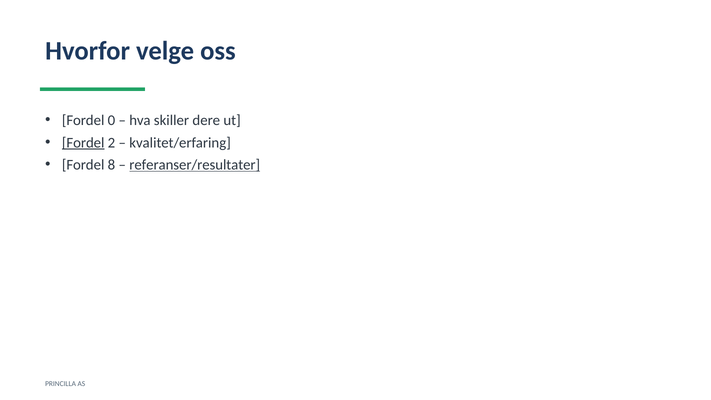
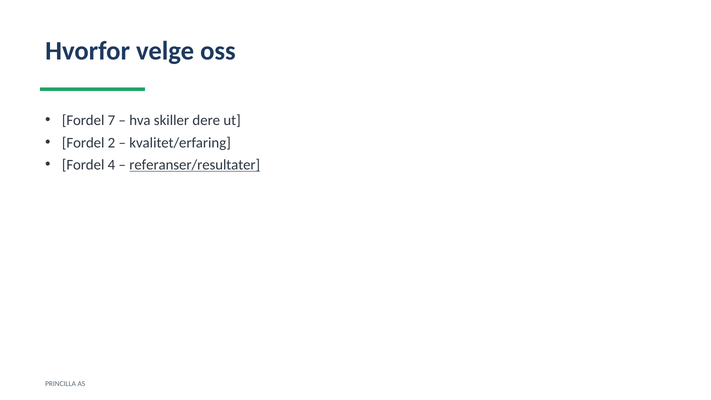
0: 0 -> 7
Fordel at (83, 143) underline: present -> none
8: 8 -> 4
